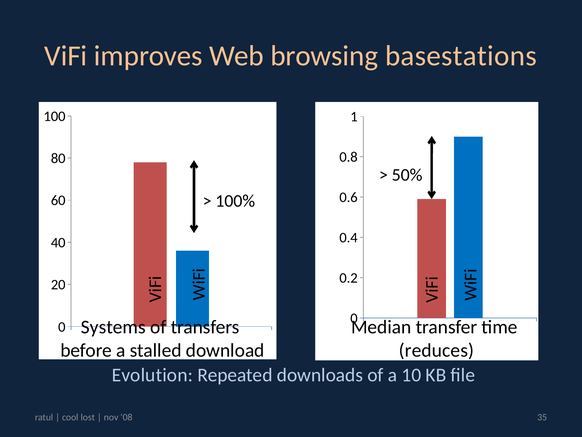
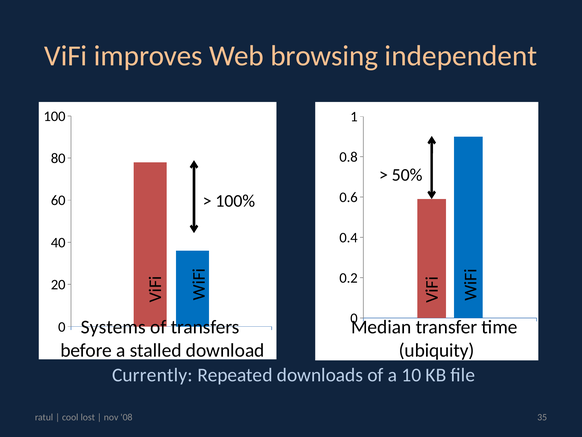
basestations: basestations -> independent
reduces: reduces -> ubiquity
Evolution: Evolution -> Currently
